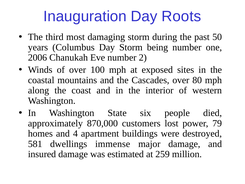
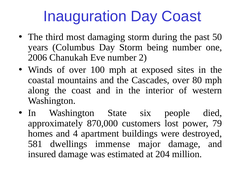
Day Roots: Roots -> Coast
259: 259 -> 204
